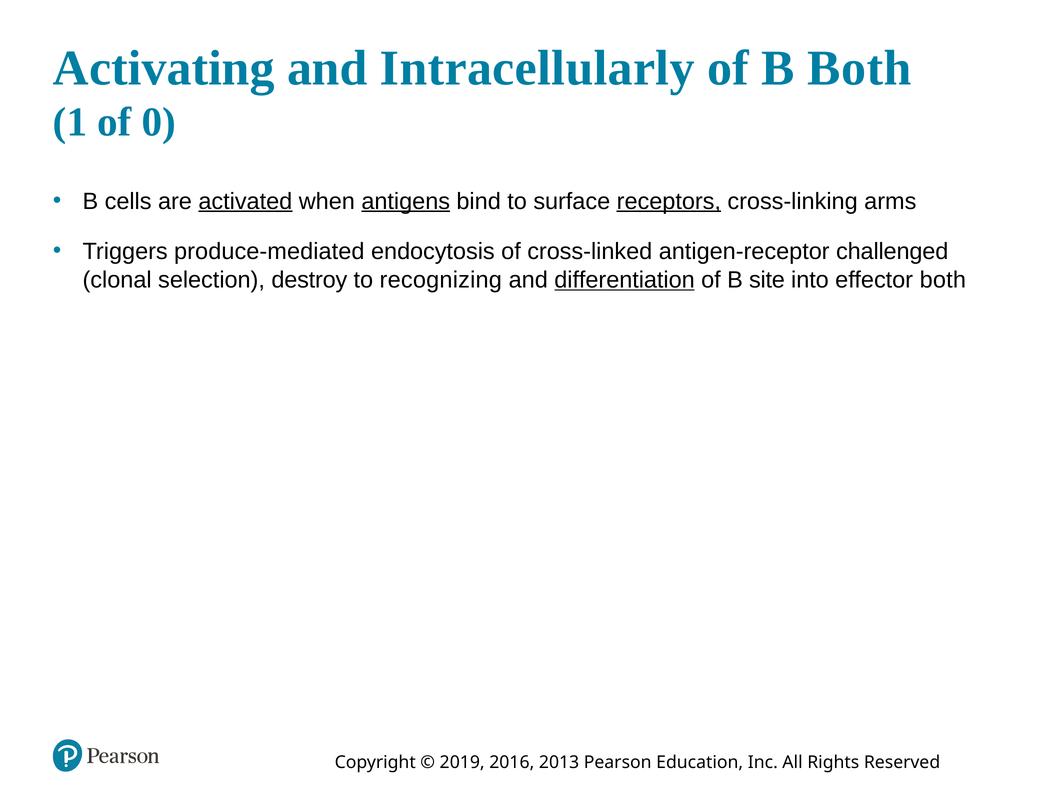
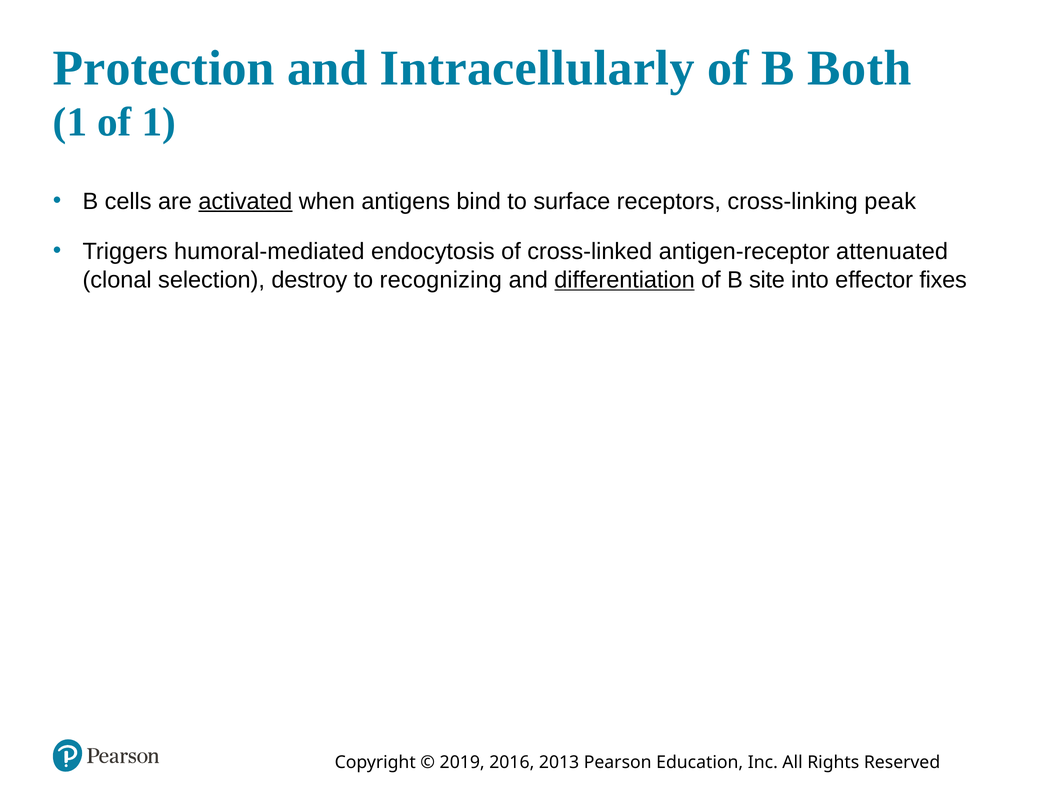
Activating: Activating -> Protection
of 0: 0 -> 1
antigens underline: present -> none
receptors underline: present -> none
arms: arms -> peak
produce-mediated: produce-mediated -> humoral-mediated
challenged: challenged -> attenuated
effector both: both -> fixes
